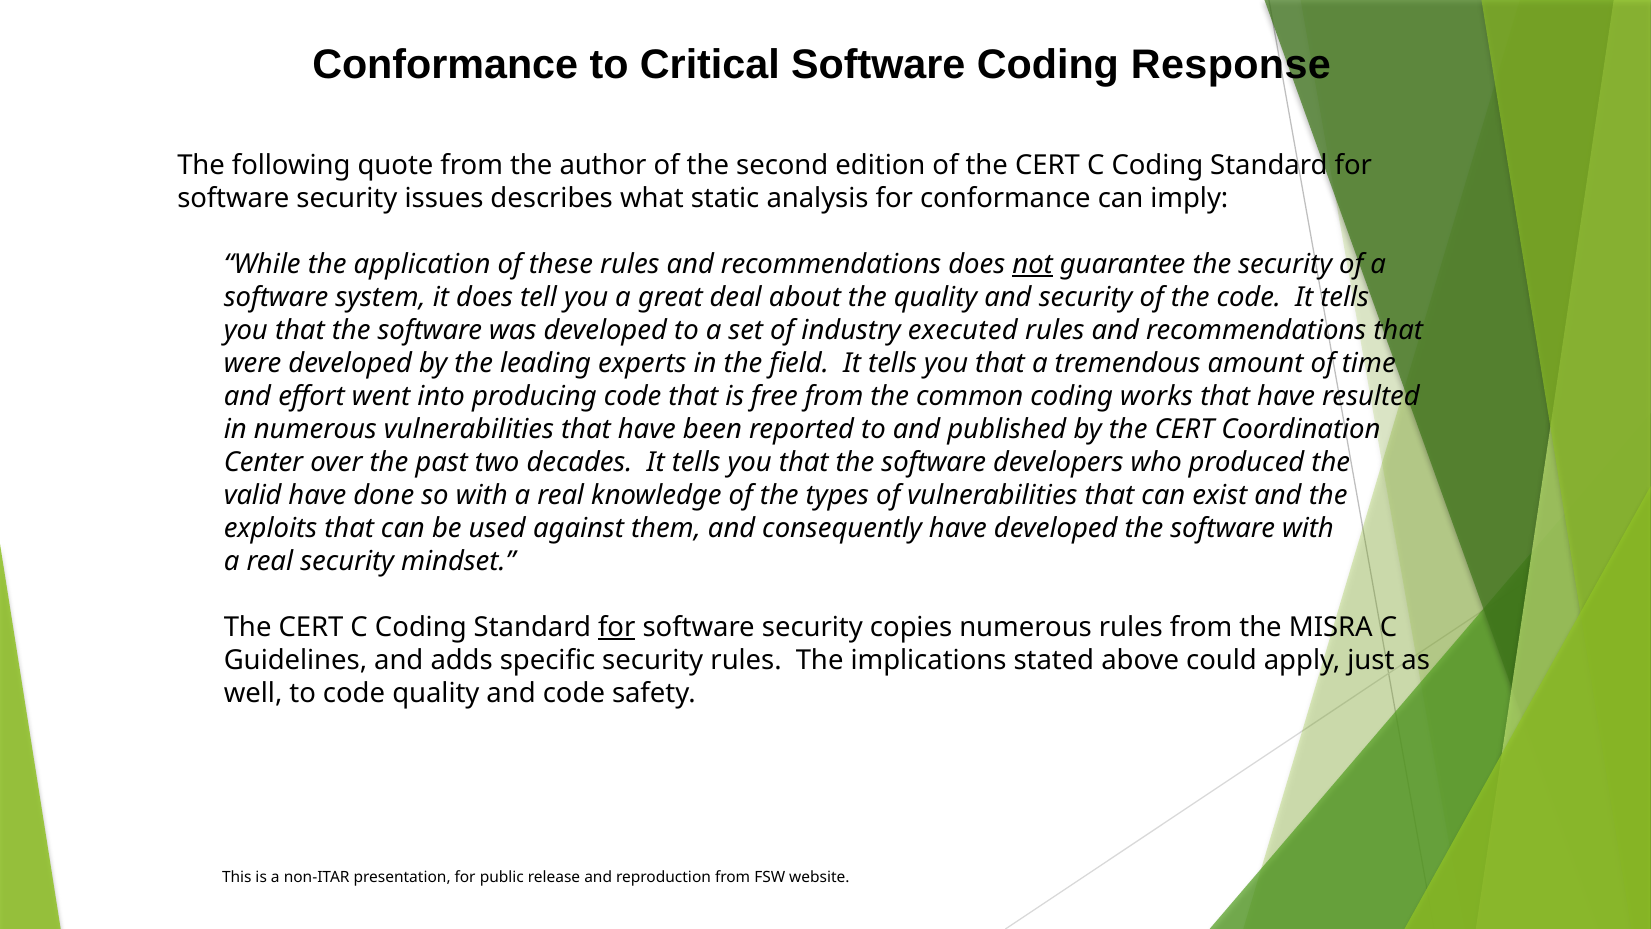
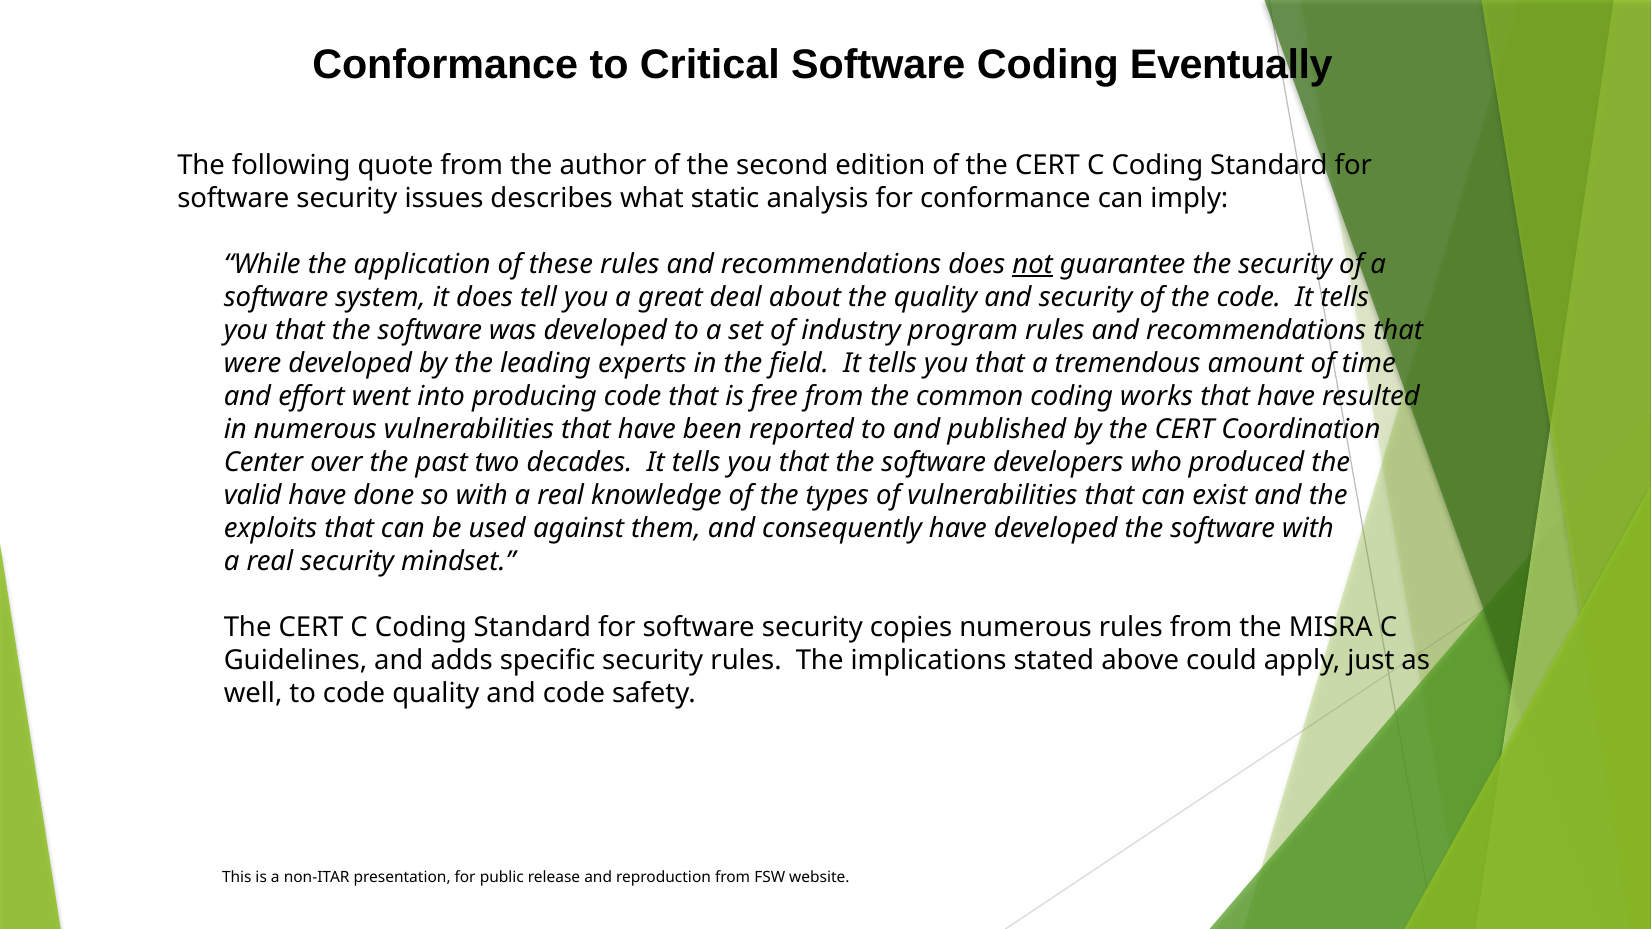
Response: Response -> Eventually
executed: executed -> program
for at (617, 627) underline: present -> none
